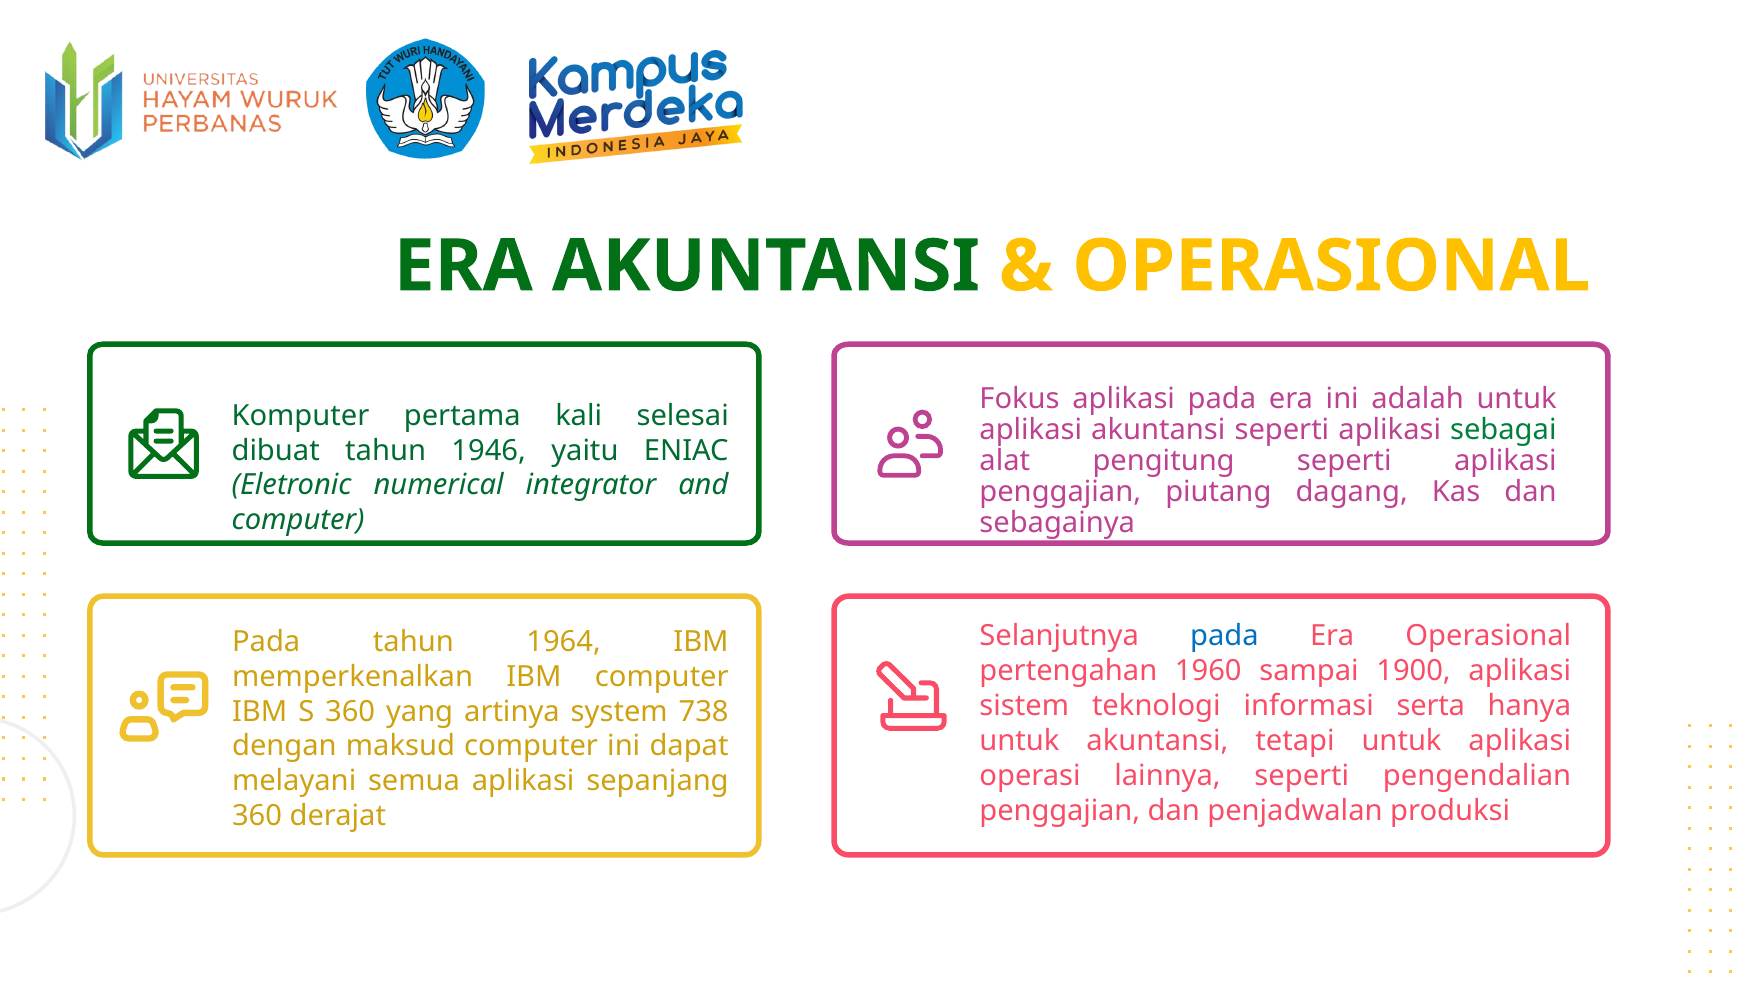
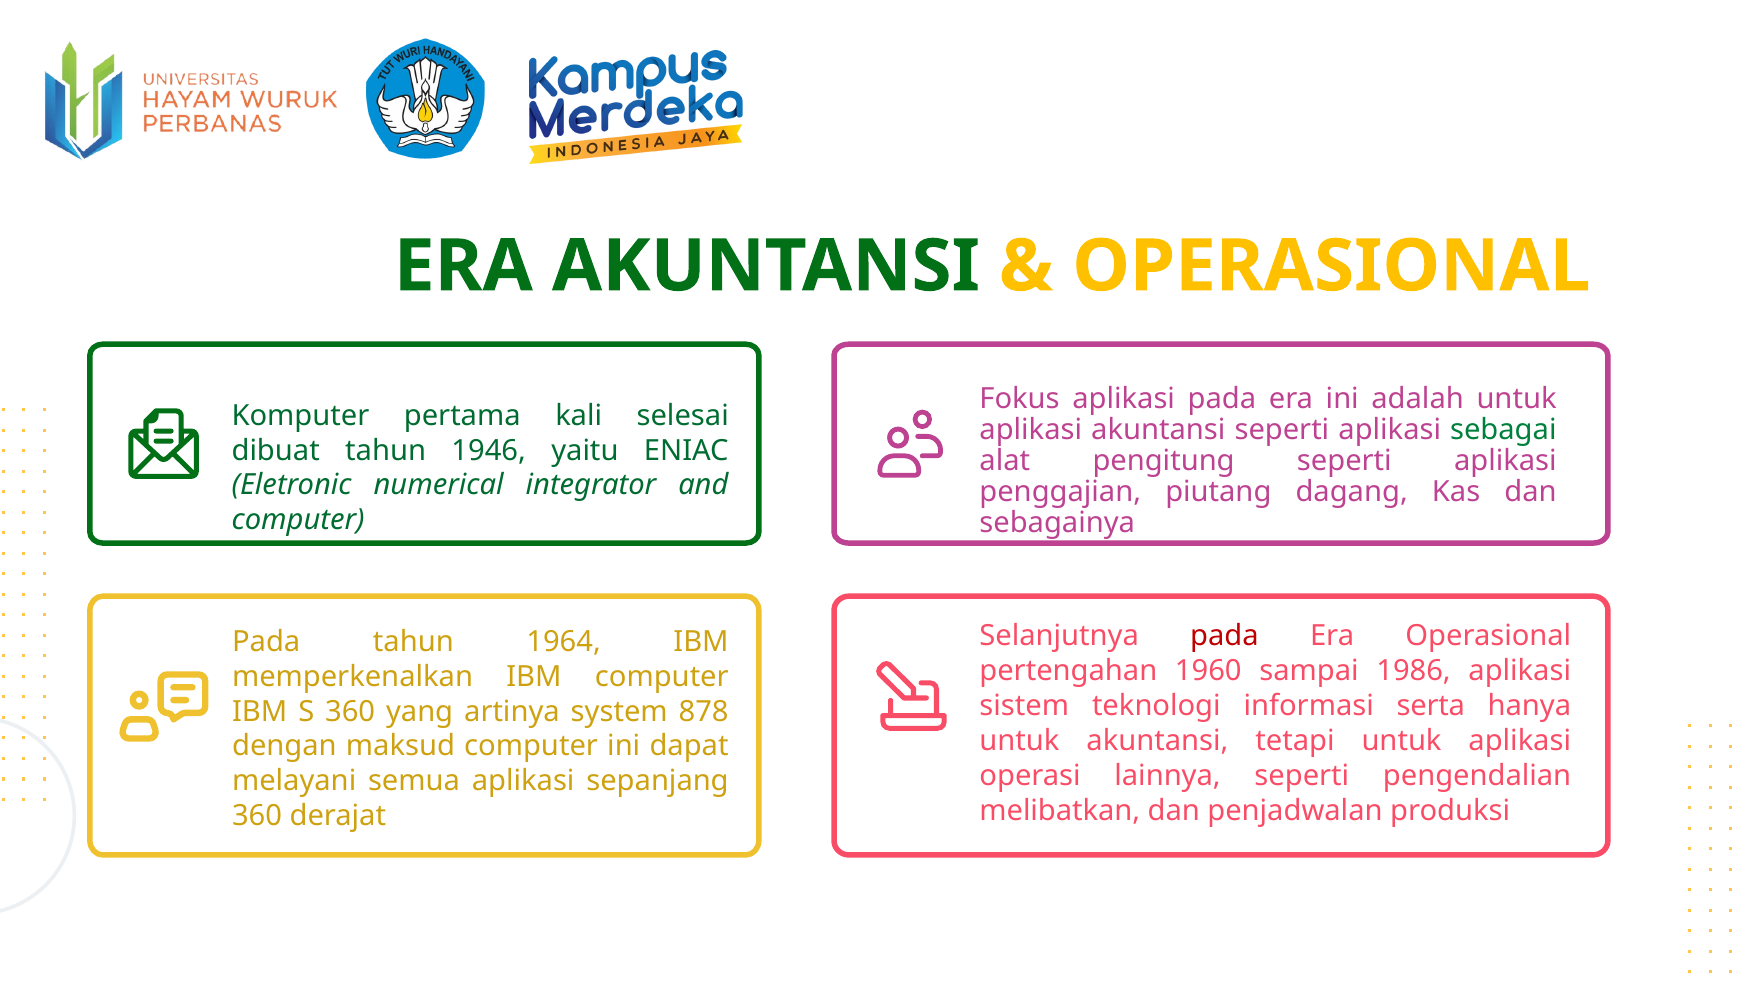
pada at (1224, 636) colour: blue -> red
1900: 1900 -> 1986
738: 738 -> 878
penggajian at (1060, 811): penggajian -> melibatkan
